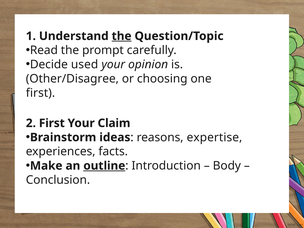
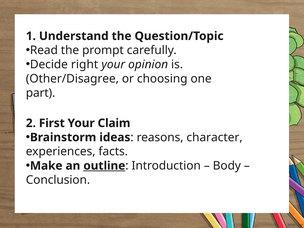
the at (122, 36) underline: present -> none
used: used -> right
first at (40, 93): first -> part
expertise: expertise -> character
